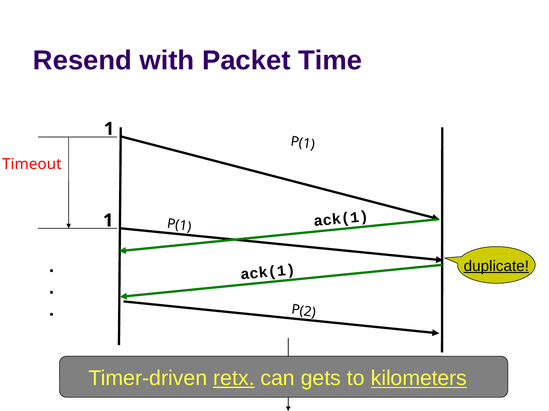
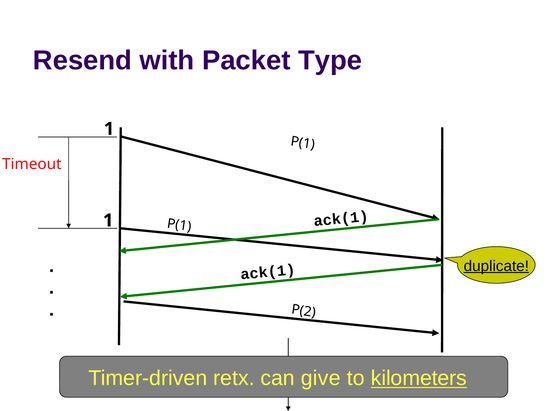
Packet Time: Time -> Type
retx underline: present -> none
gets: gets -> give
